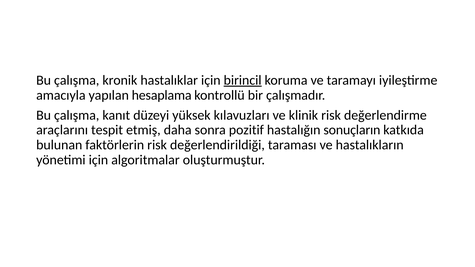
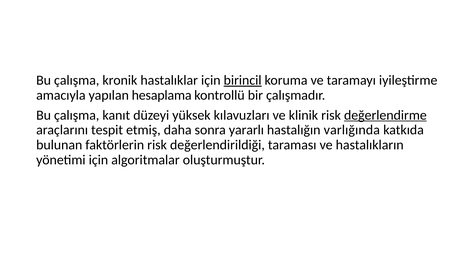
değerlendirme underline: none -> present
pozitif: pozitif -> yararlı
sonuçların: sonuçların -> varlığında
